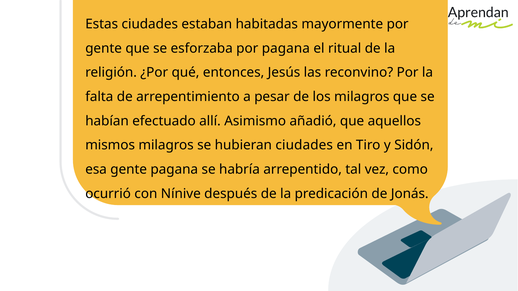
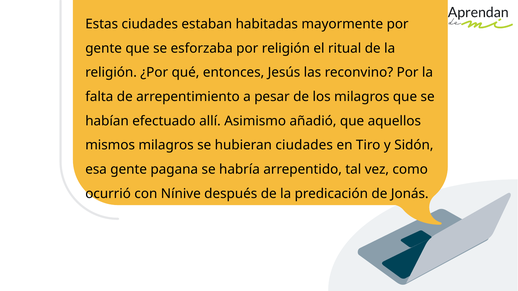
por pagana: pagana -> religión
